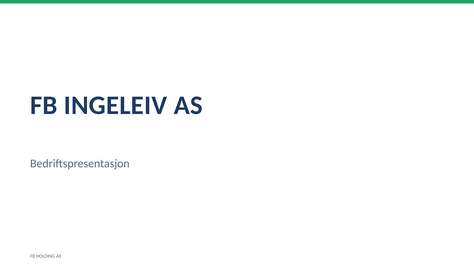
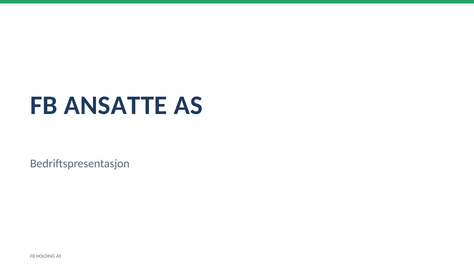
INGELEIV: INGELEIV -> ANSATTE
